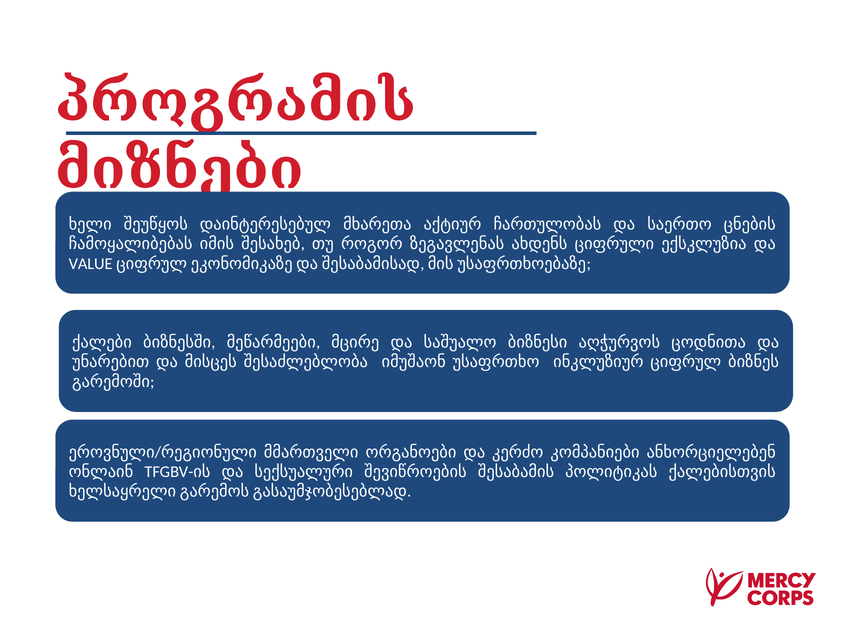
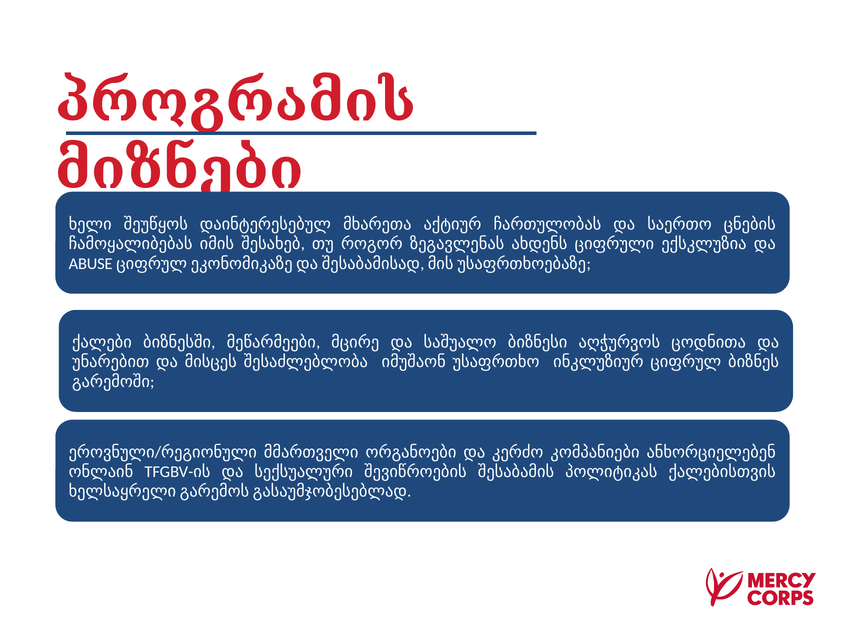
VALUE: VALUE -> ABUSE
